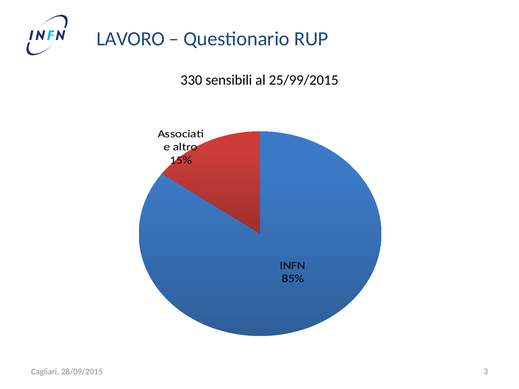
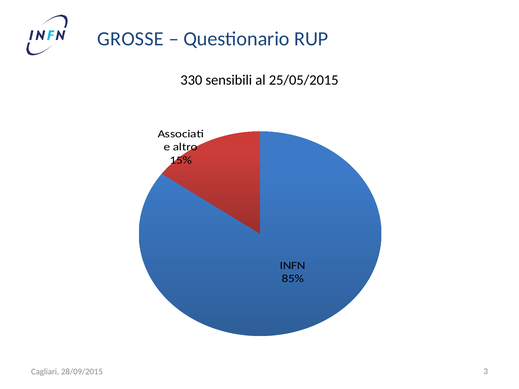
LAVORO: LAVORO -> GROSSE
25/99/2015: 25/99/2015 -> 25/05/2015
